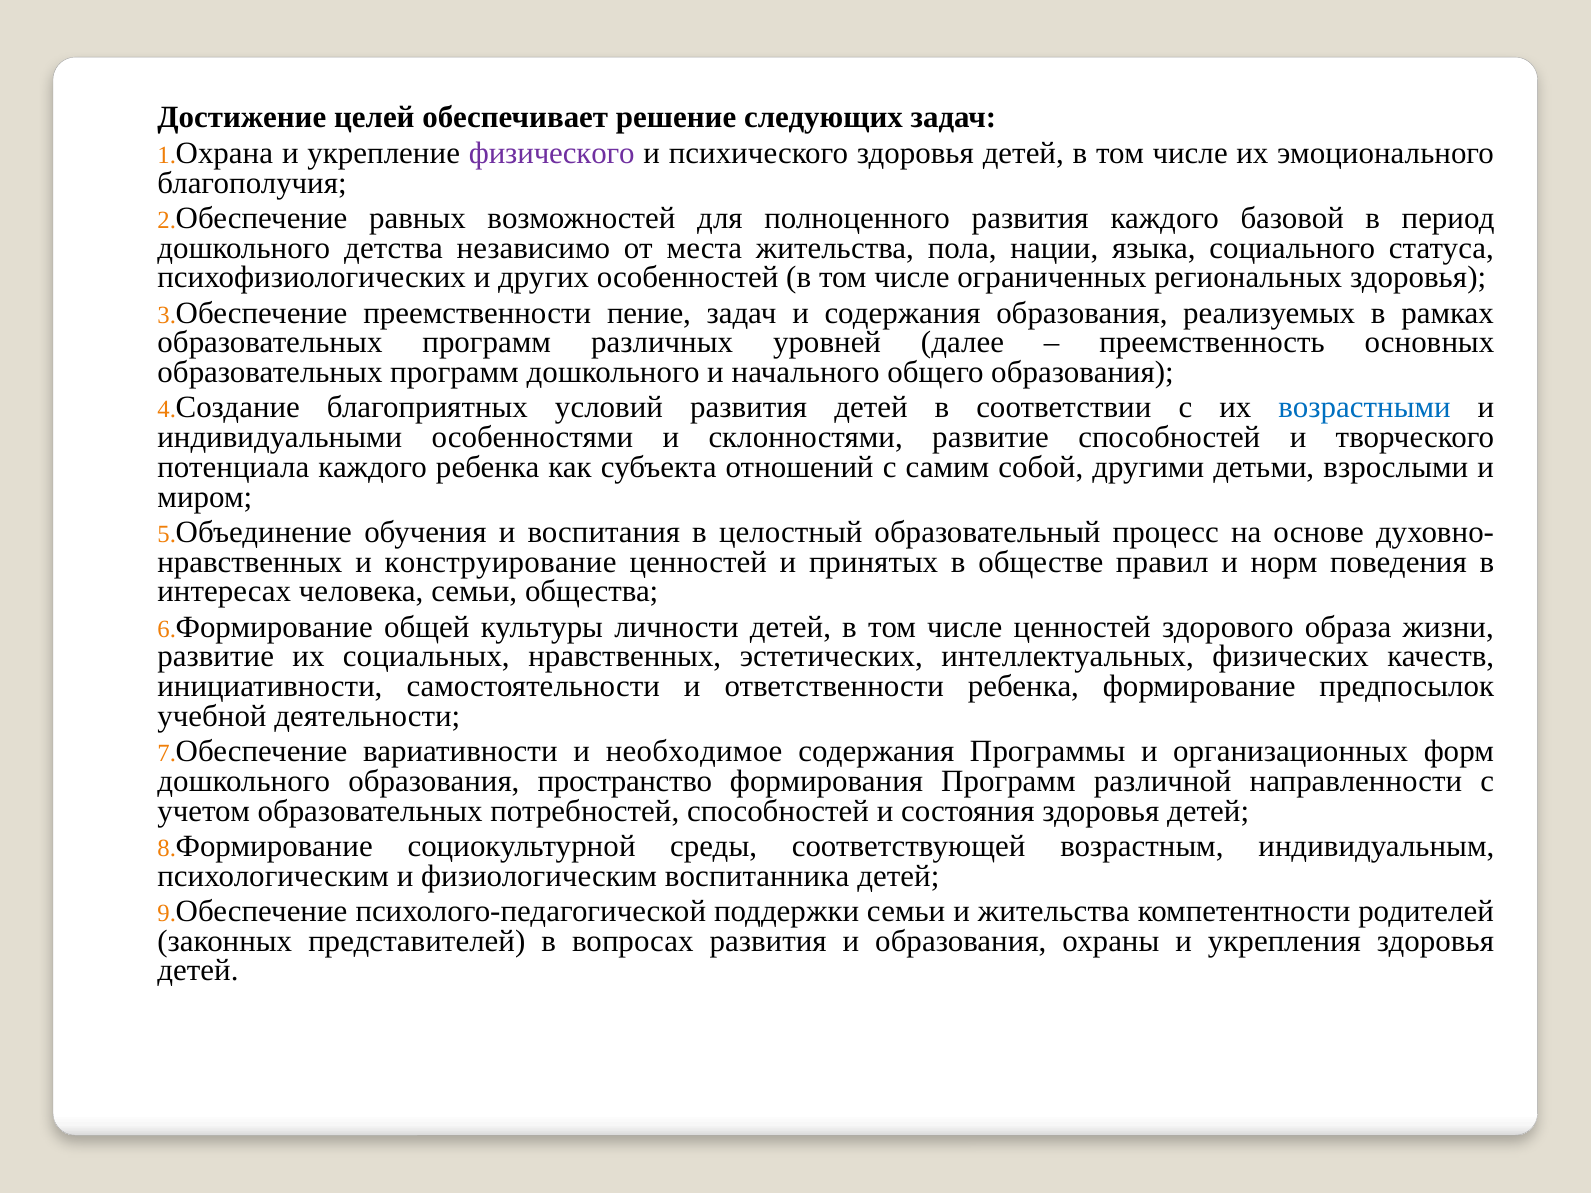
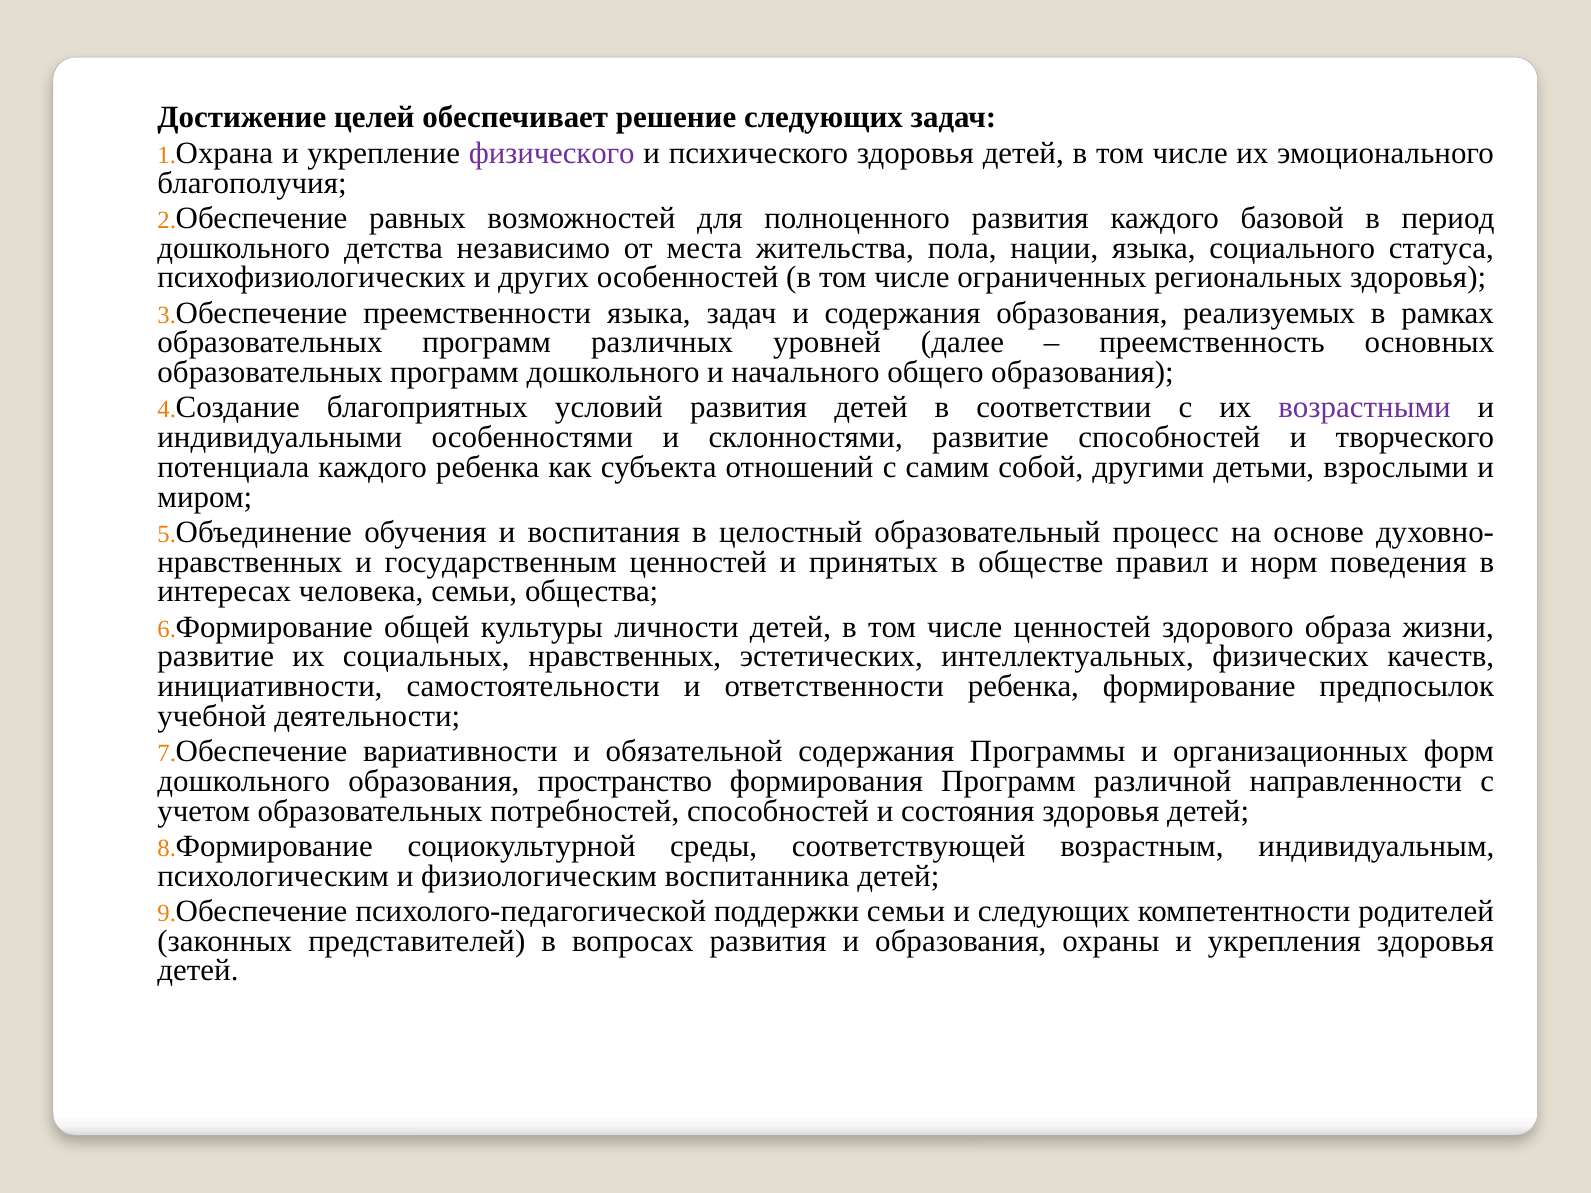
преемственности пение: пение -> языка
возрастными colour: blue -> purple
конструирование: конструирование -> государственным
необходимое: необходимое -> обязательной
и жительства: жительства -> следующих
